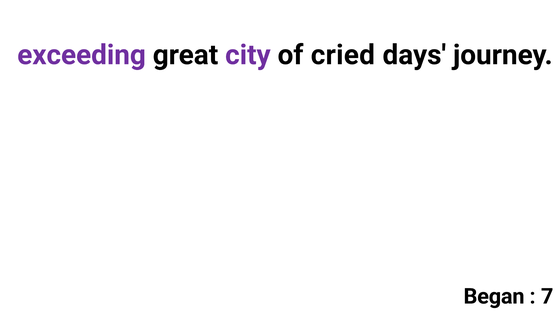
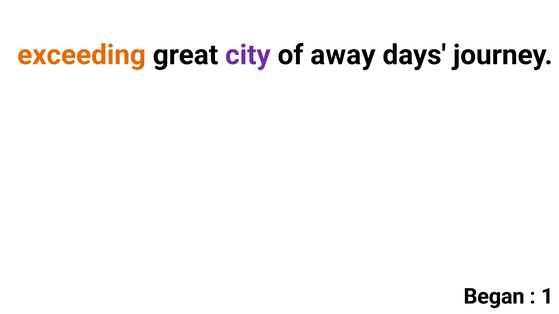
exceeding colour: purple -> orange
cried: cried -> away
7: 7 -> 1
